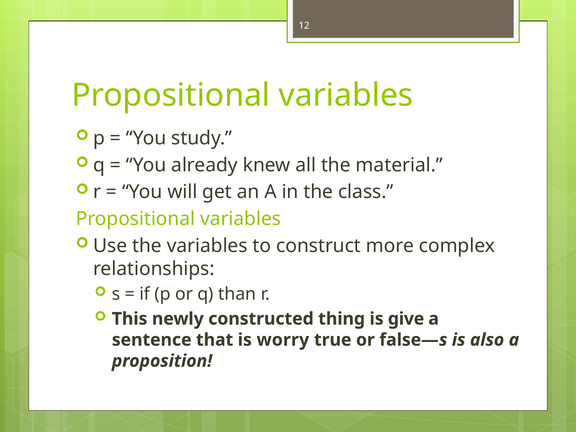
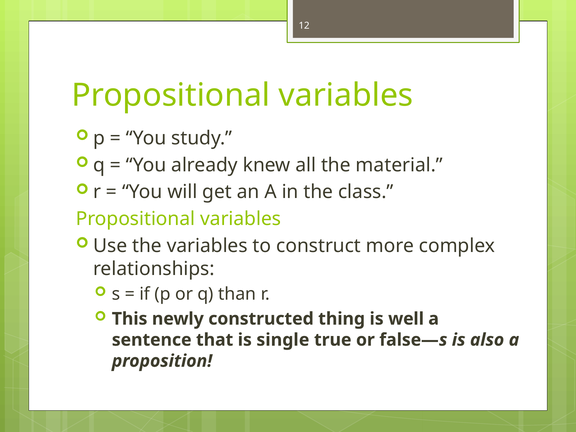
give: give -> well
worry: worry -> single
